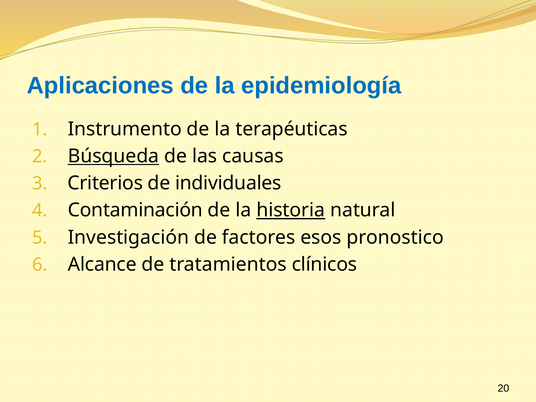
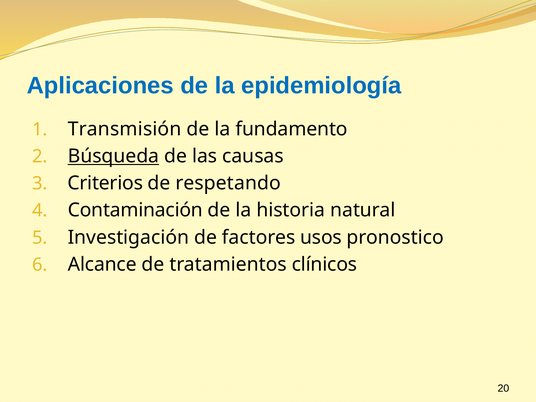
Instrumento: Instrumento -> Transmisión
terapéuticas: terapéuticas -> fundamento
individuales: individuales -> respetando
historia underline: present -> none
esos: esos -> usos
